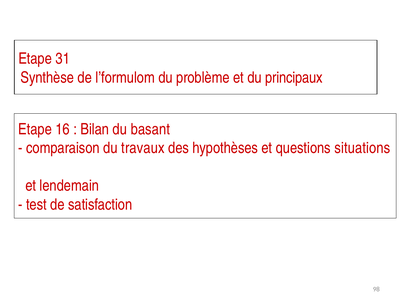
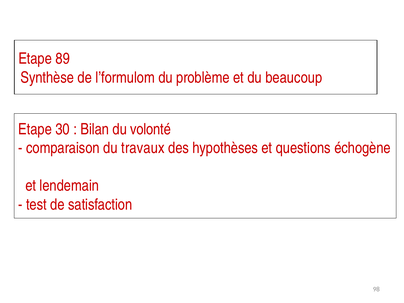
31: 31 -> 89
principaux: principaux -> beaucoup
16: 16 -> 30
basant: basant -> volonté
situations: situations -> échogène
